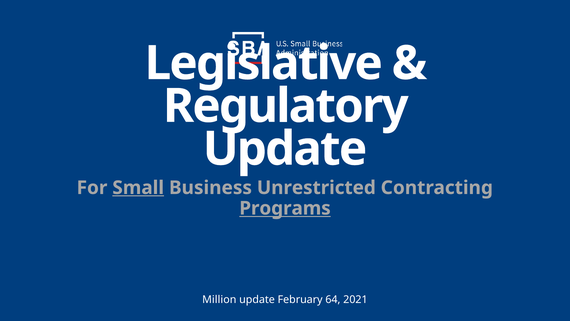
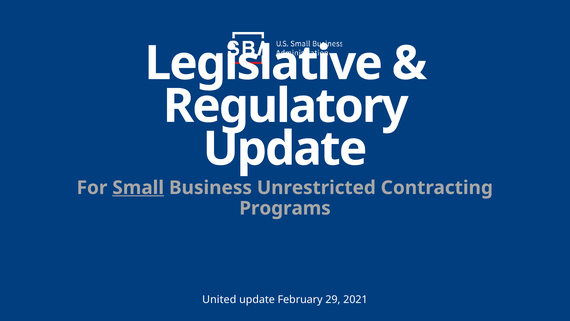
Programs underline: present -> none
Million: Million -> United
64: 64 -> 29
